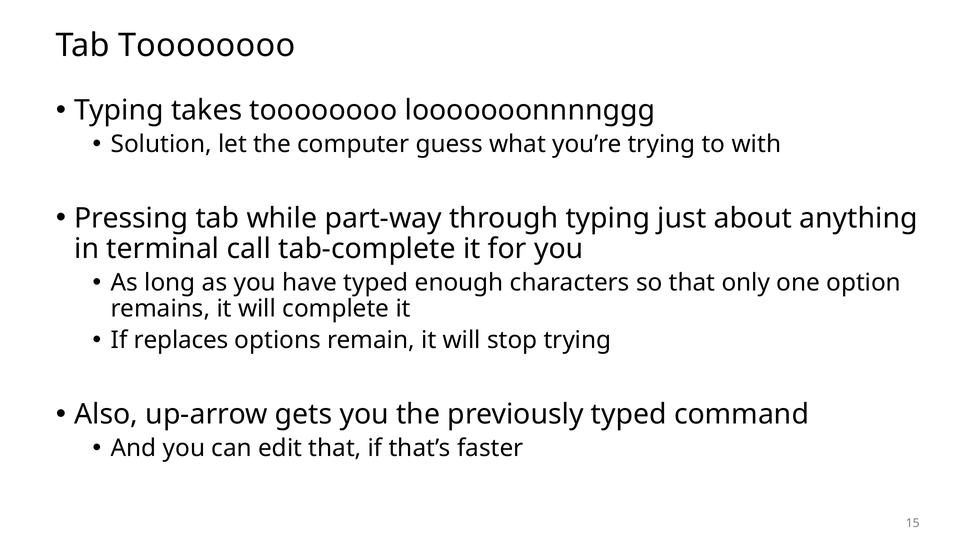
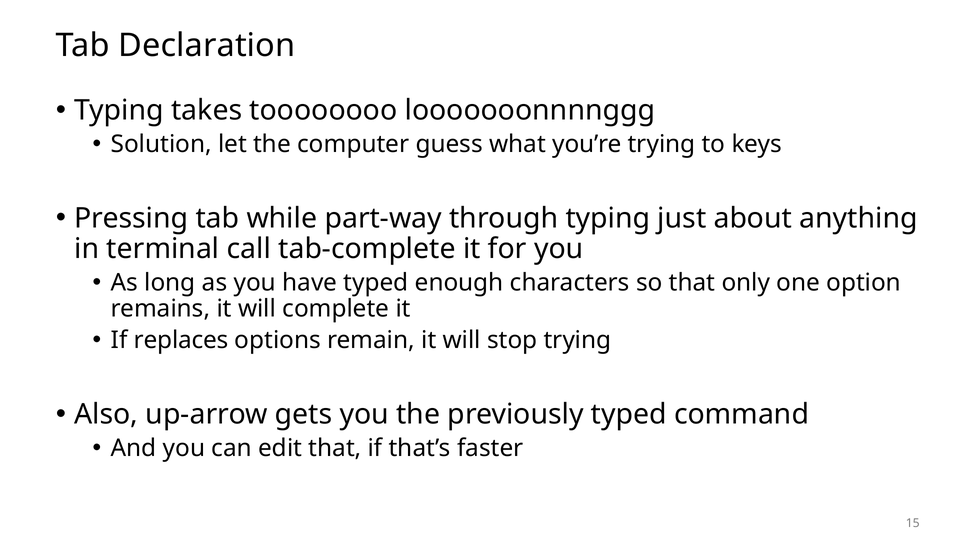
Tab Toooooooo: Toooooooo -> Declaration
with: with -> keys
